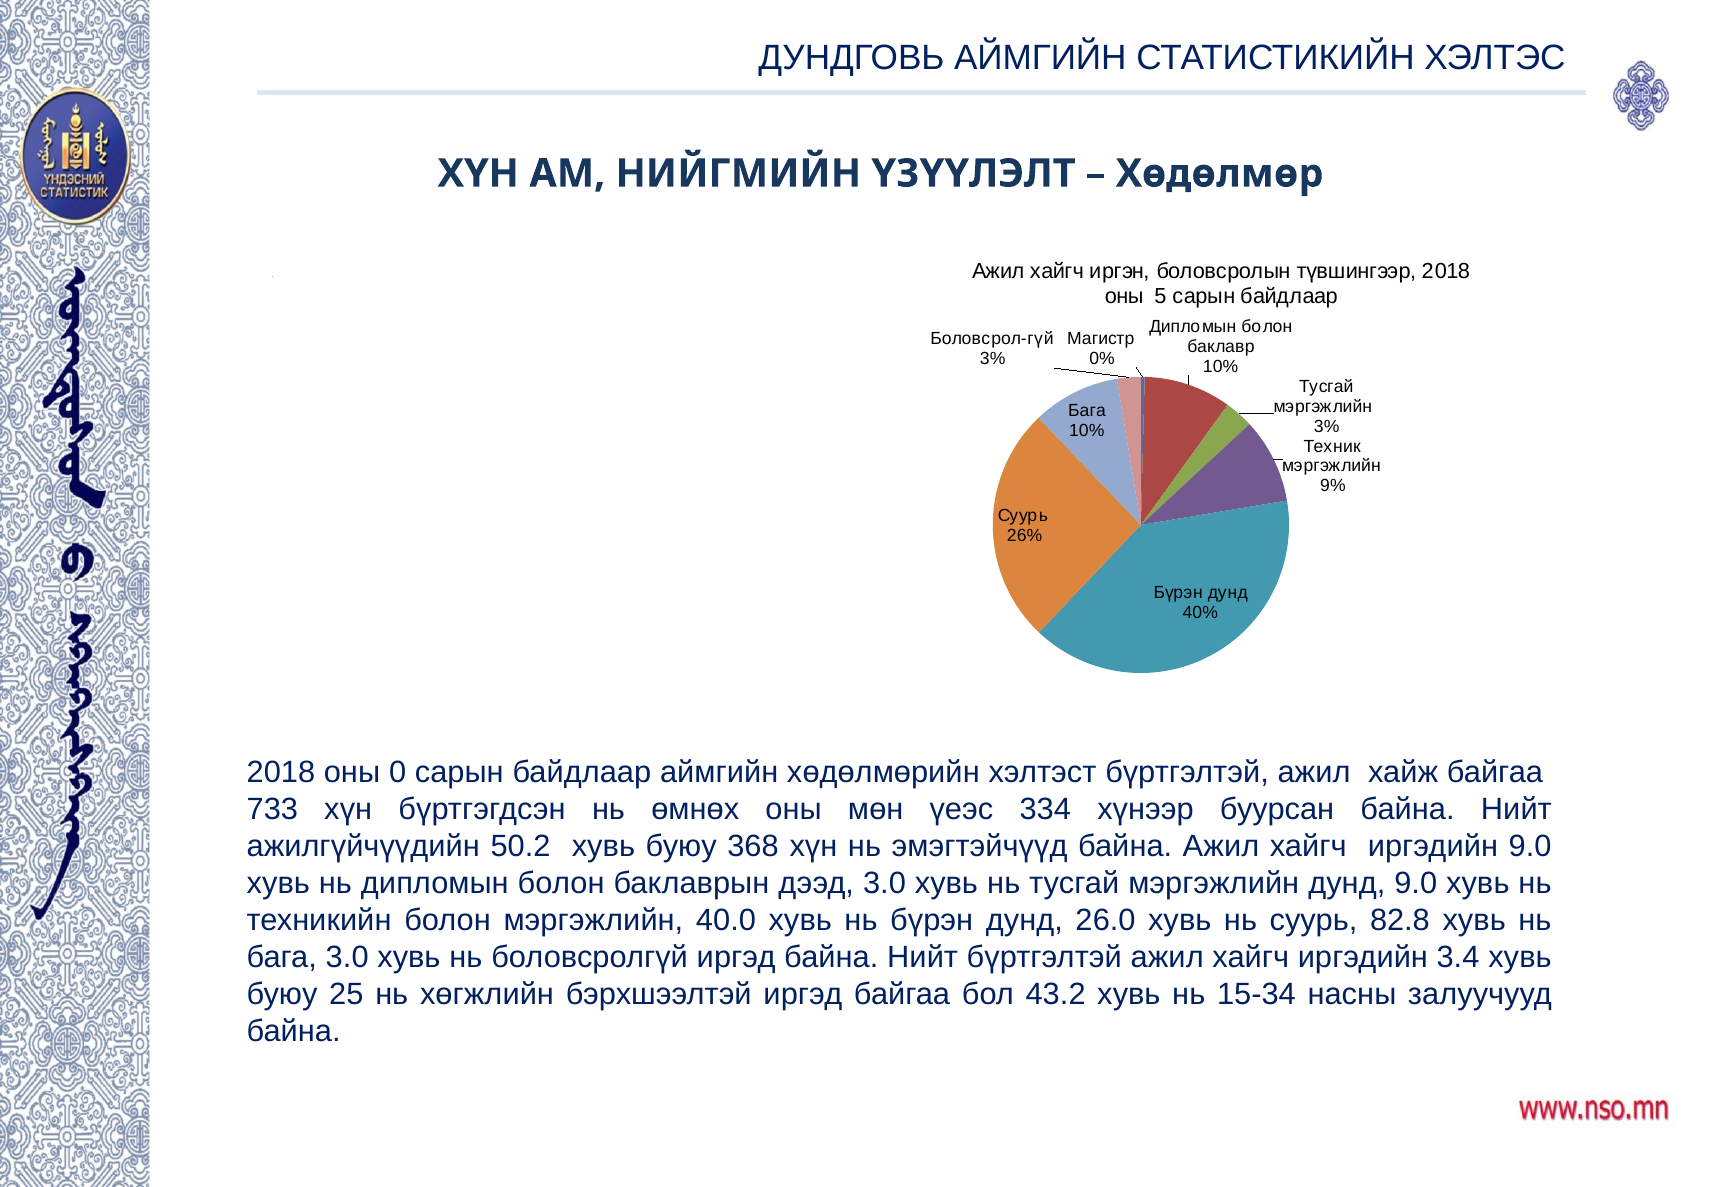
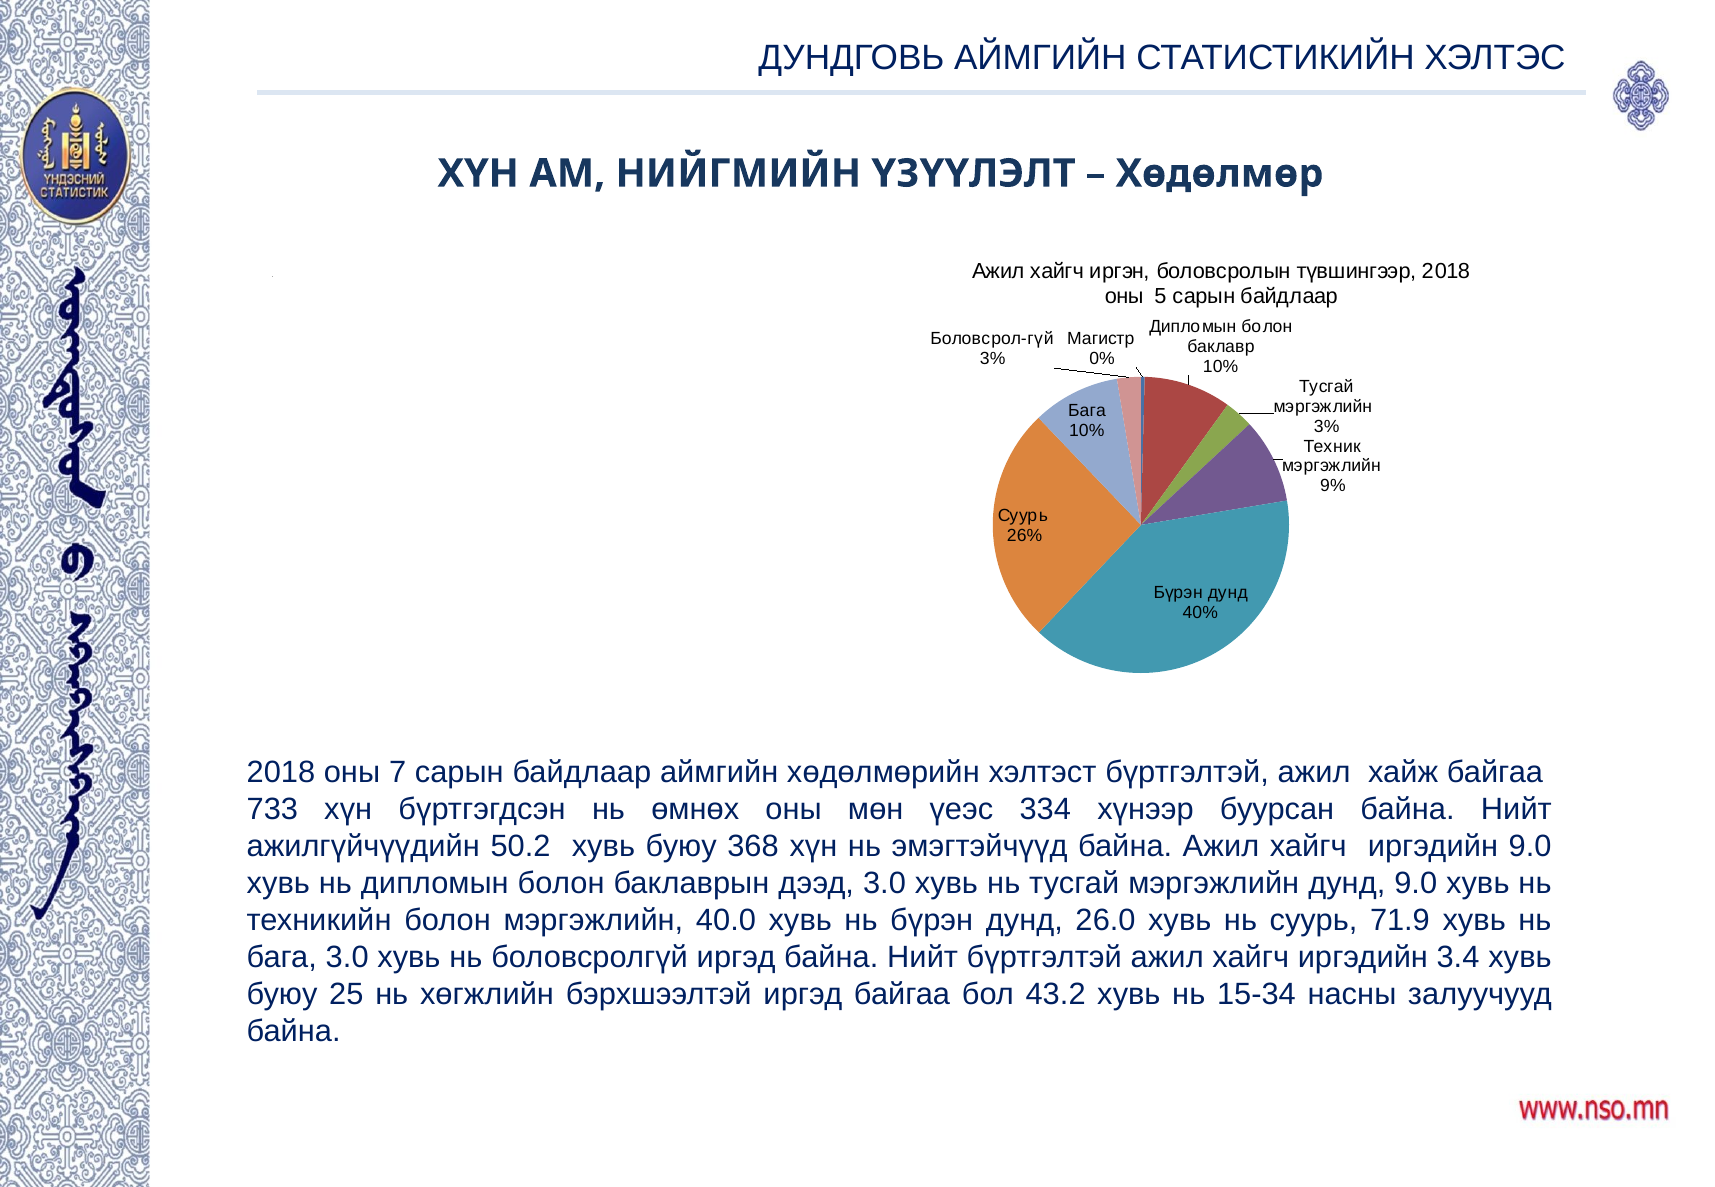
0: 0 -> 7
82.8: 82.8 -> 71.9
